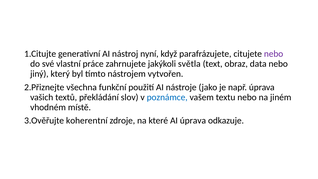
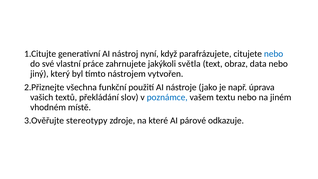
nebo at (274, 54) colour: purple -> blue
koherentní: koherentní -> stereotypy
AI úprava: úprava -> párové
